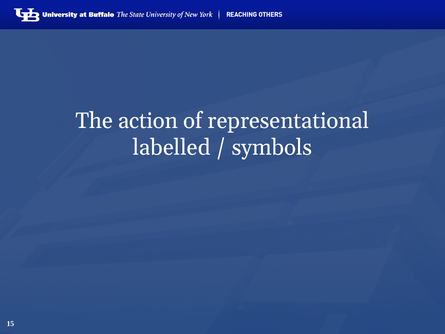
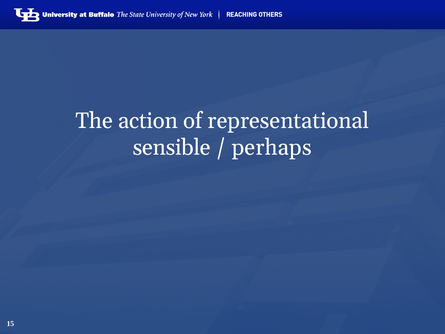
labelled: labelled -> sensible
symbols: symbols -> perhaps
